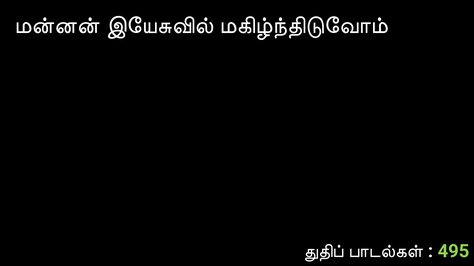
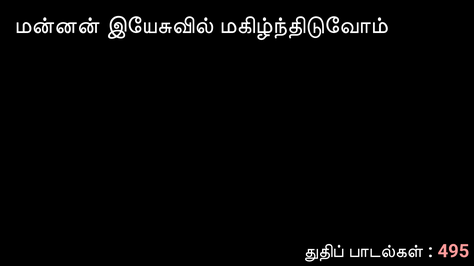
495 colour: light green -> pink
